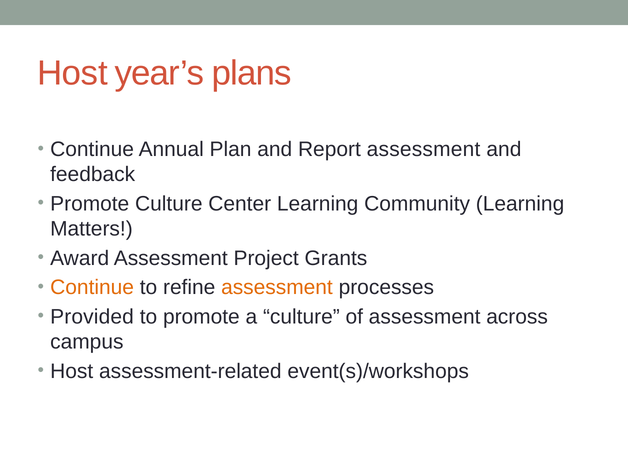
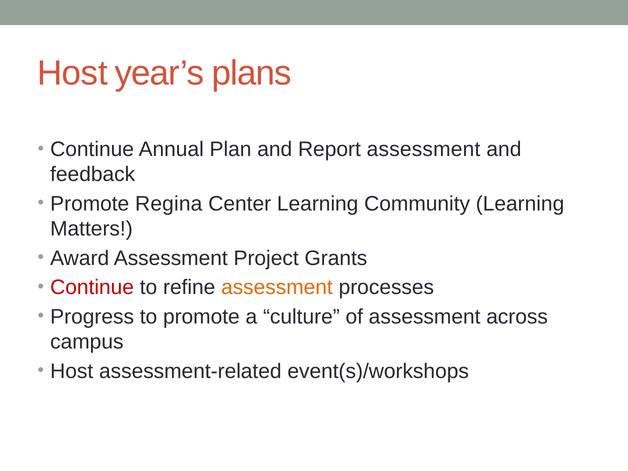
Promote Culture: Culture -> Regina
Continue at (92, 288) colour: orange -> red
Provided: Provided -> Progress
